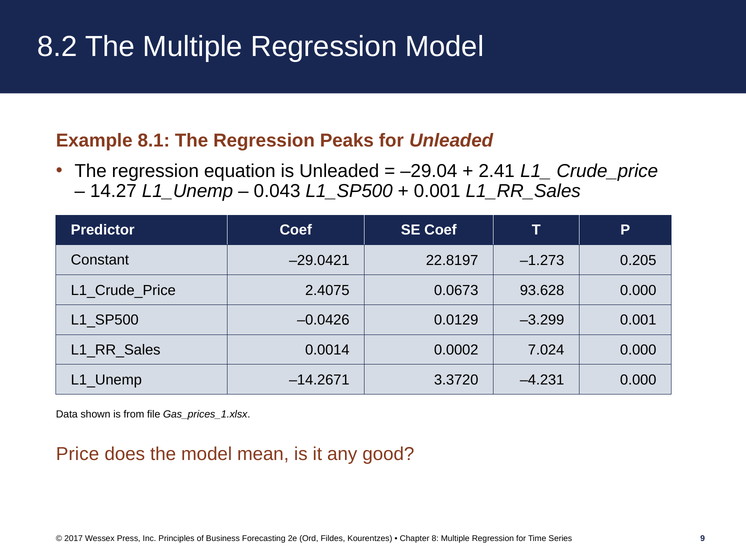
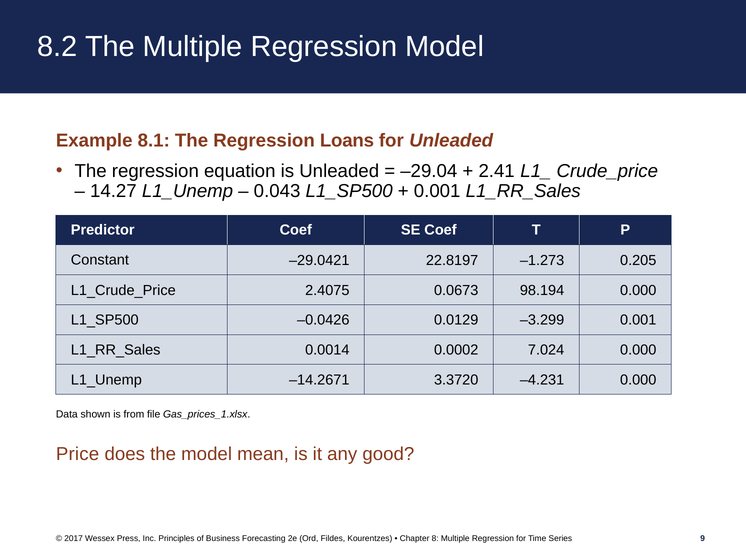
Peaks: Peaks -> Loans
93.628: 93.628 -> 98.194
